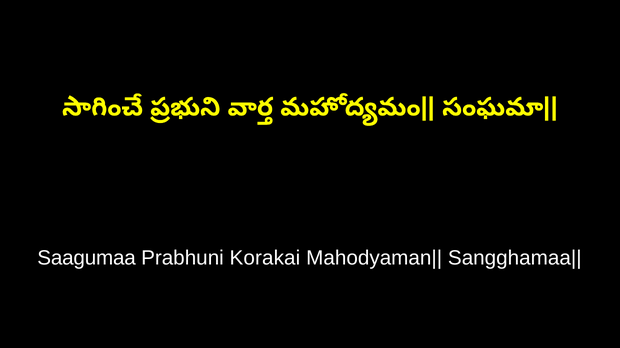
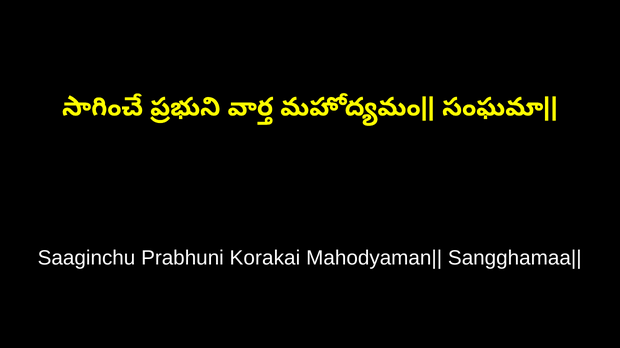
Saagumaa: Saagumaa -> Saaginchu
